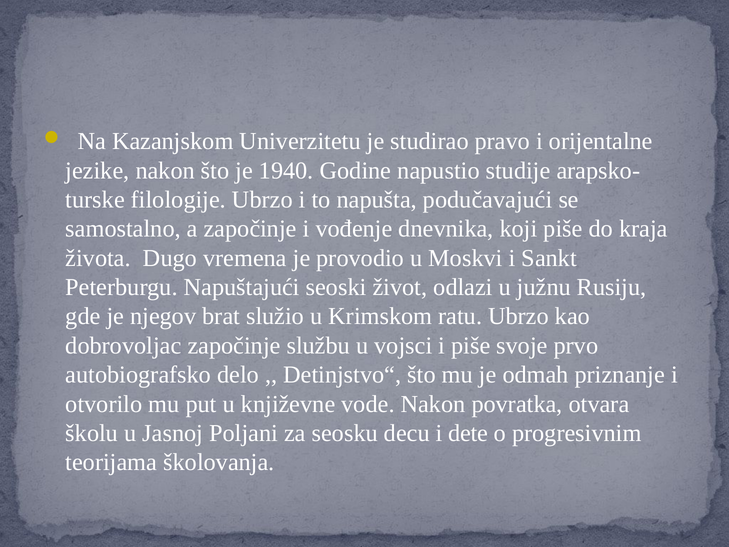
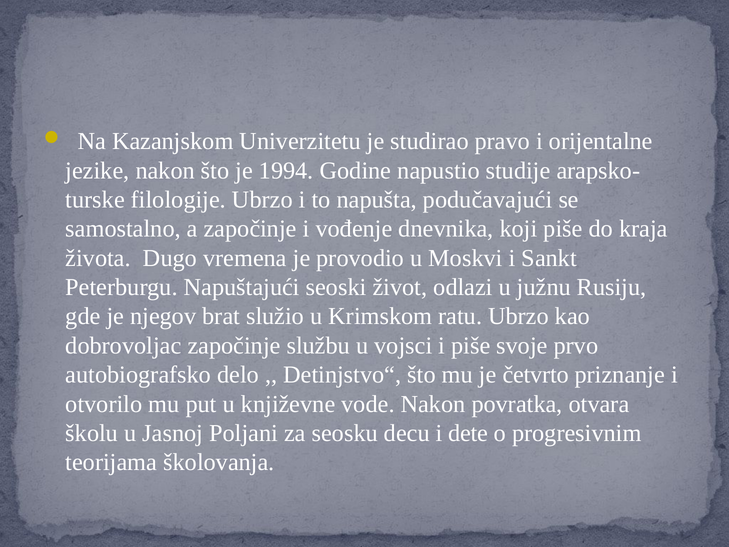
1940: 1940 -> 1994
odmah: odmah -> četvrto
